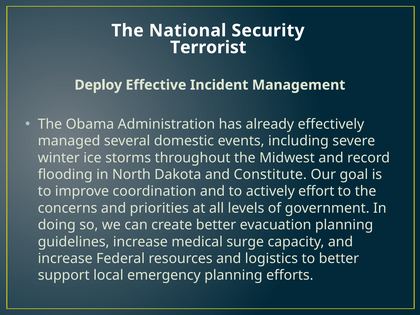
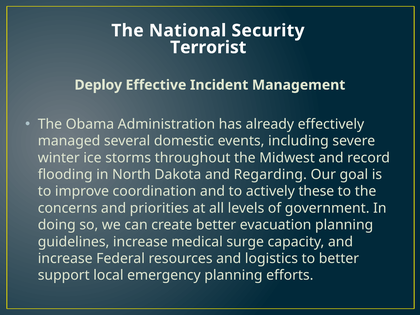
Constitute: Constitute -> Regarding
effort: effort -> these
